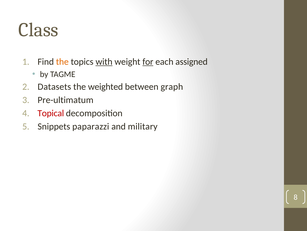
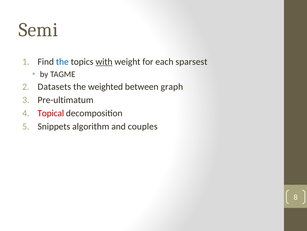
Class: Class -> Semi
the at (62, 62) colour: orange -> blue
for underline: present -> none
assigned: assigned -> sparsest
paparazzi: paparazzi -> algorithm
military: military -> couples
